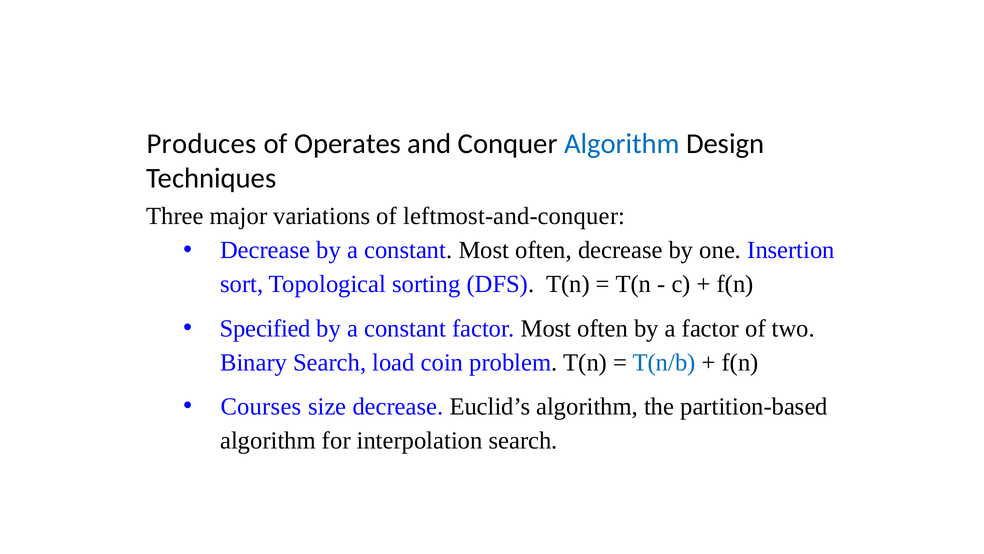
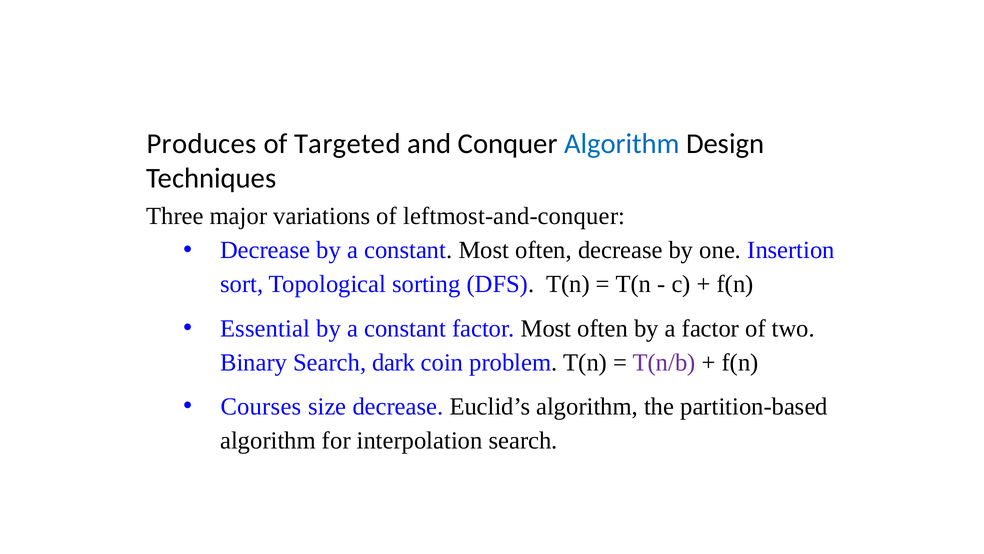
Operates: Operates -> Targeted
Specified: Specified -> Essential
load: load -> dark
T(n/b colour: blue -> purple
